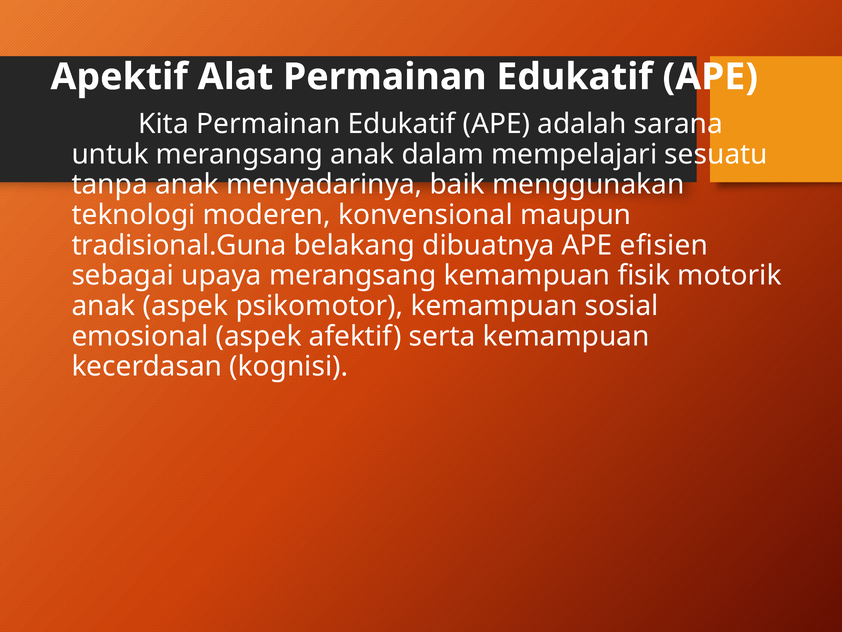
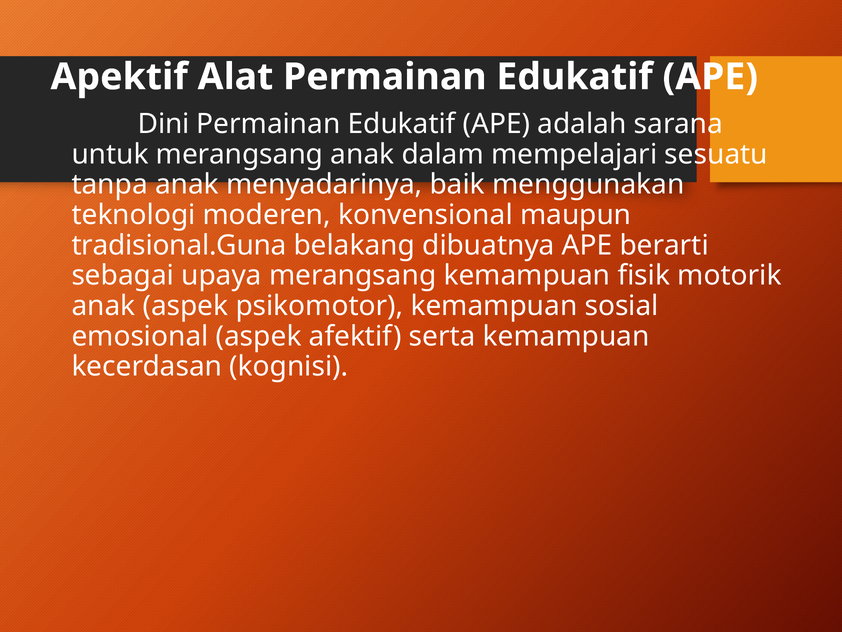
Kita: Kita -> Dini
efisien: efisien -> berarti
